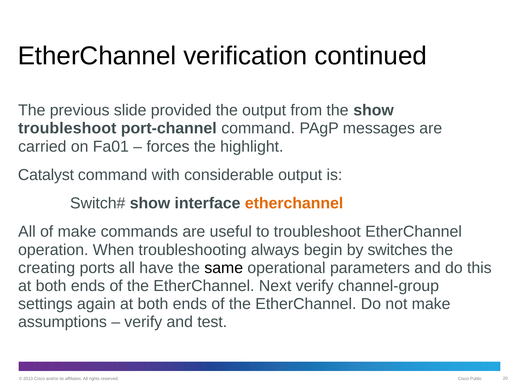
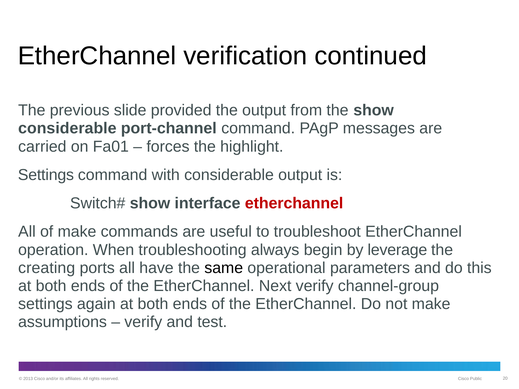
troubleshoot at (67, 129): troubleshoot -> considerable
Catalyst at (46, 175): Catalyst -> Settings
etherchannel at (294, 203) colour: orange -> red
switches: switches -> leverage
